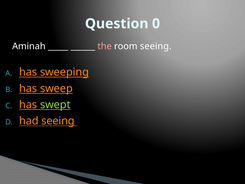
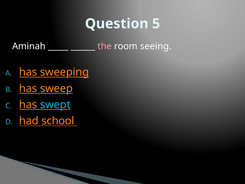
0: 0 -> 5
swept colour: light green -> light blue
had seeing: seeing -> school
